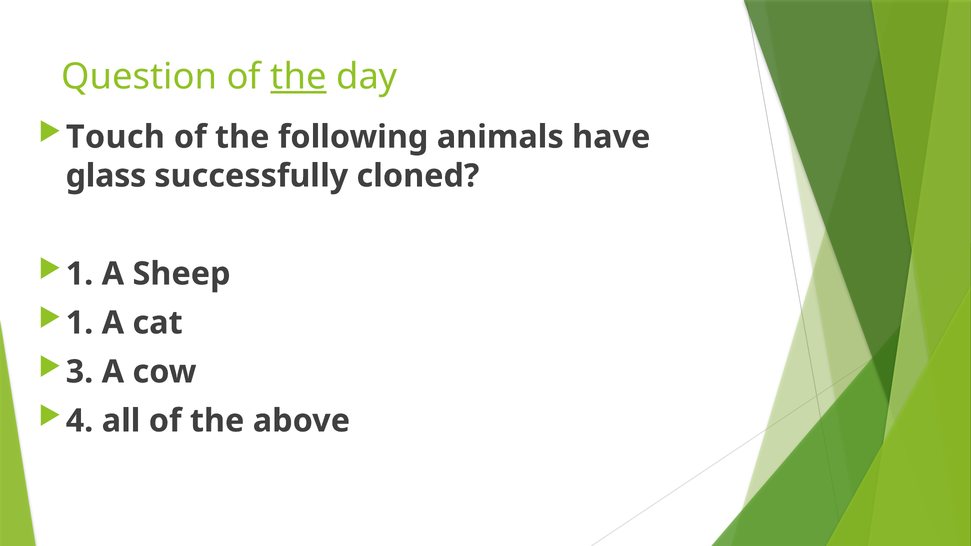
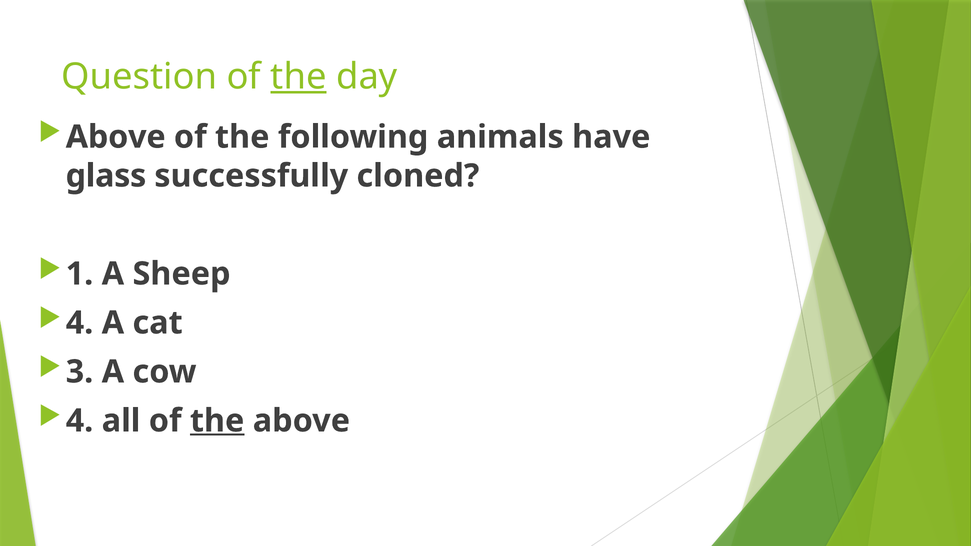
Touch at (115, 137): Touch -> Above
1 at (80, 323): 1 -> 4
the at (217, 421) underline: none -> present
